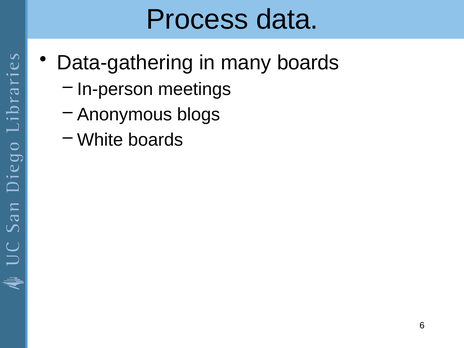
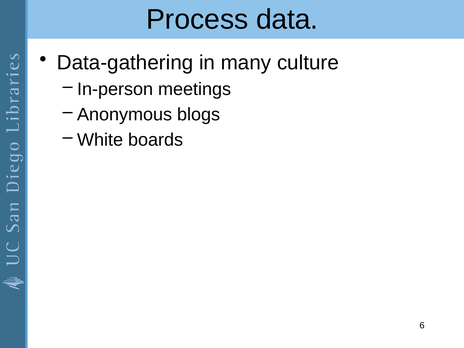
many boards: boards -> culture
